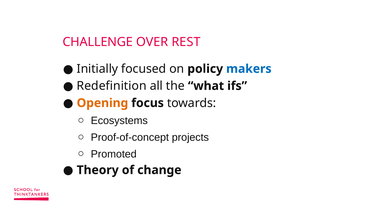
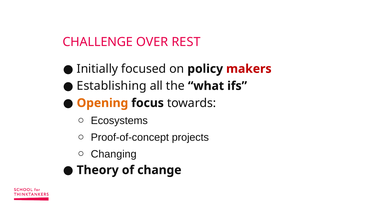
makers colour: blue -> red
Redefinition: Redefinition -> Establishing
Promoted: Promoted -> Changing
